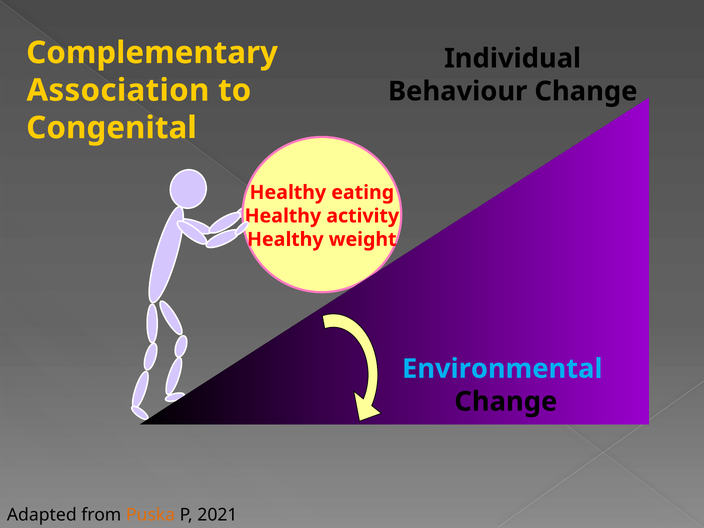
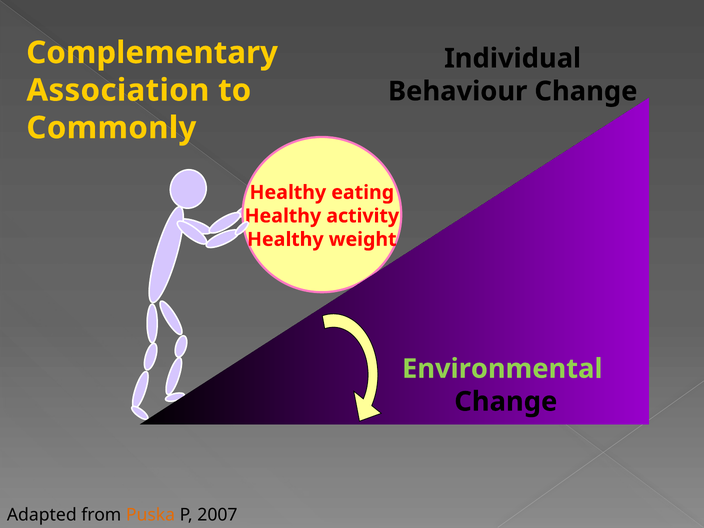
Congenital: Congenital -> Commonly
Environmental colour: light blue -> light green
2021: 2021 -> 2007
